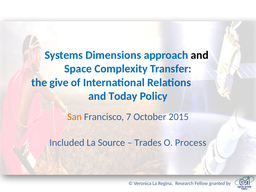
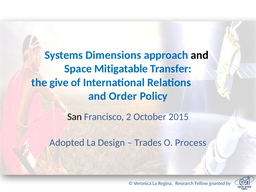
Complexity: Complexity -> Mitigatable
Today: Today -> Order
San colour: orange -> black
7: 7 -> 2
Included: Included -> Adopted
Source: Source -> Design
